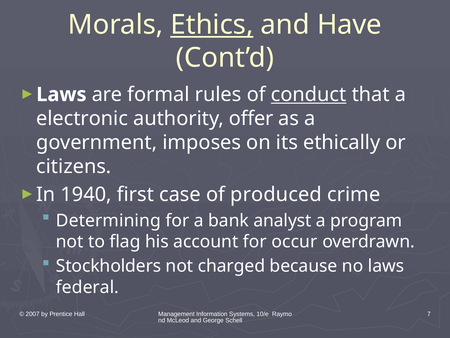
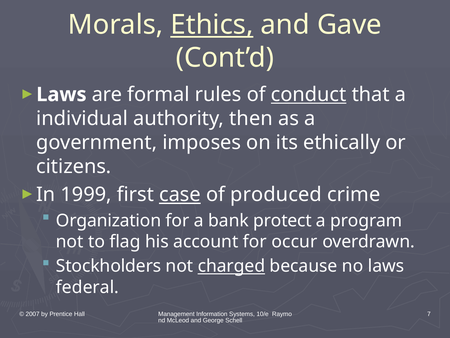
Have: Have -> Gave
electronic: electronic -> individual
offer: offer -> then
1940: 1940 -> 1999
case underline: none -> present
Determining: Determining -> Organization
analyst: analyst -> protect
charged underline: none -> present
